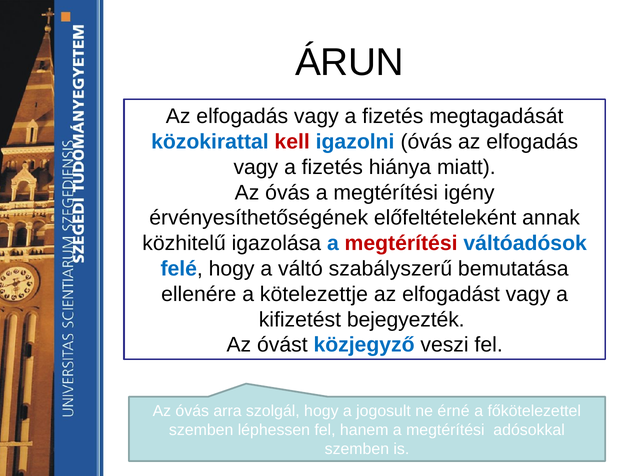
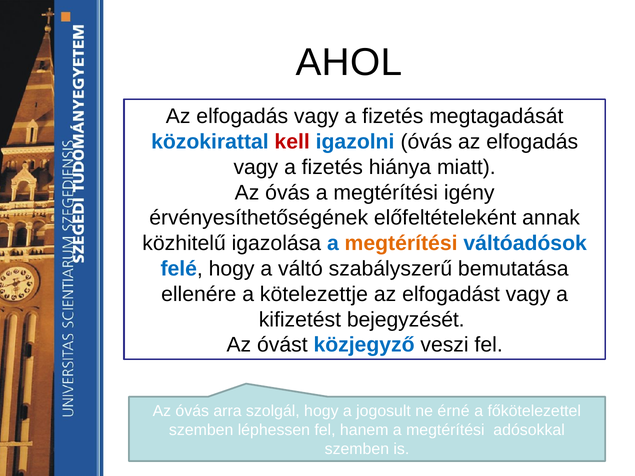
ÁRUN: ÁRUN -> AHOL
megtérítési at (401, 244) colour: red -> orange
bejegyezték: bejegyezték -> bejegyzését
